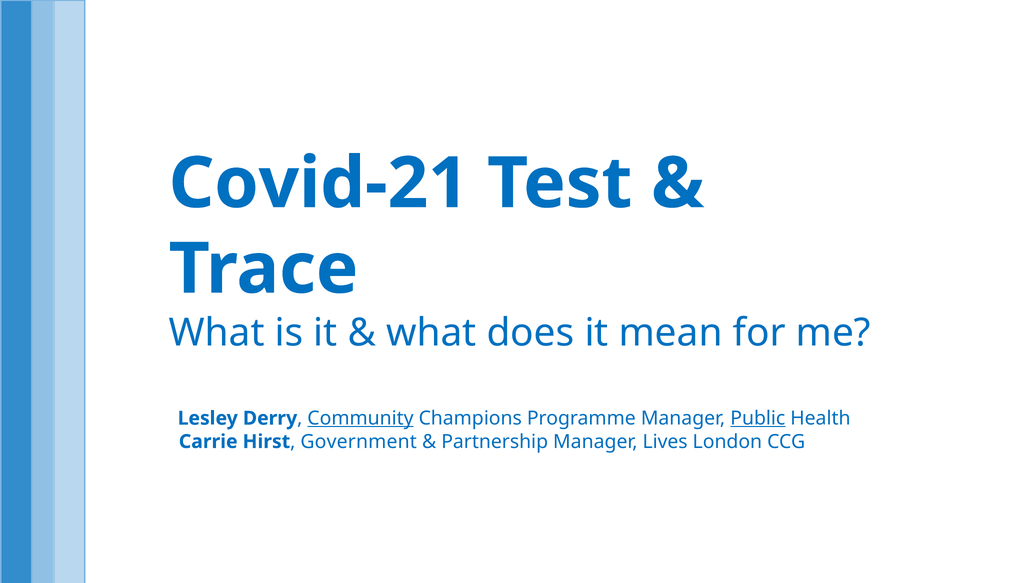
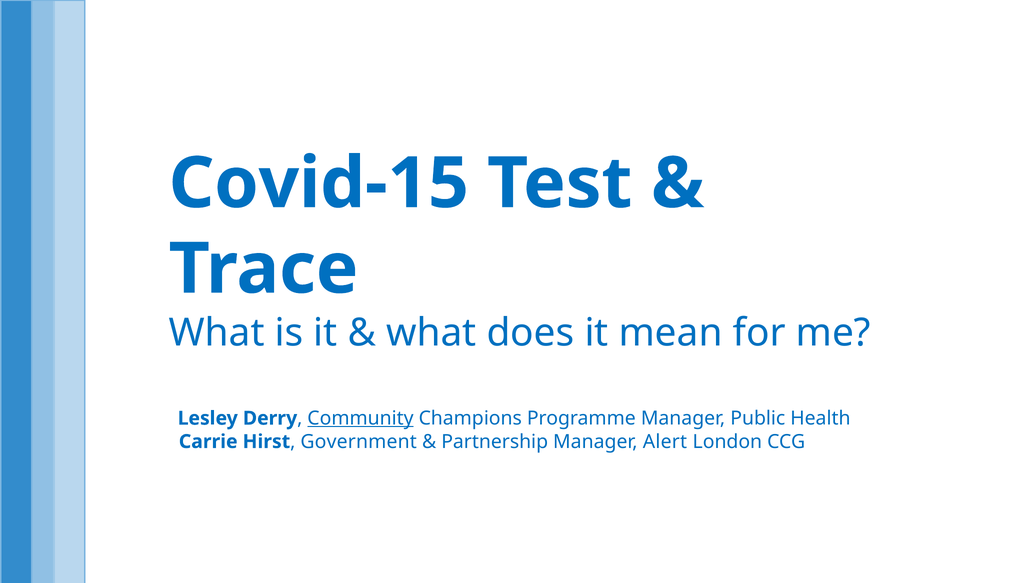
Covid-21: Covid-21 -> Covid-15
Public underline: present -> none
Lives: Lives -> Alert
